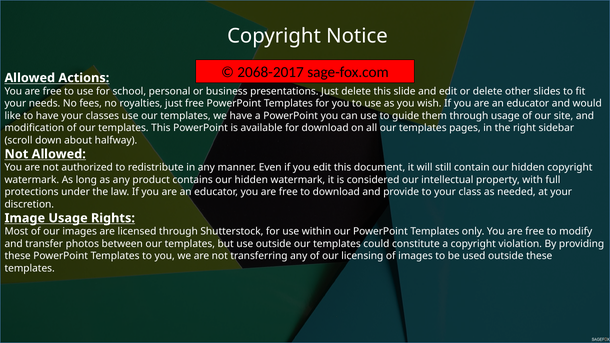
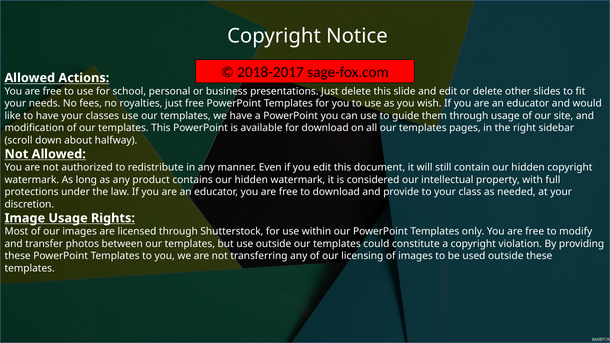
2068-2017: 2068-2017 -> 2018-2017
